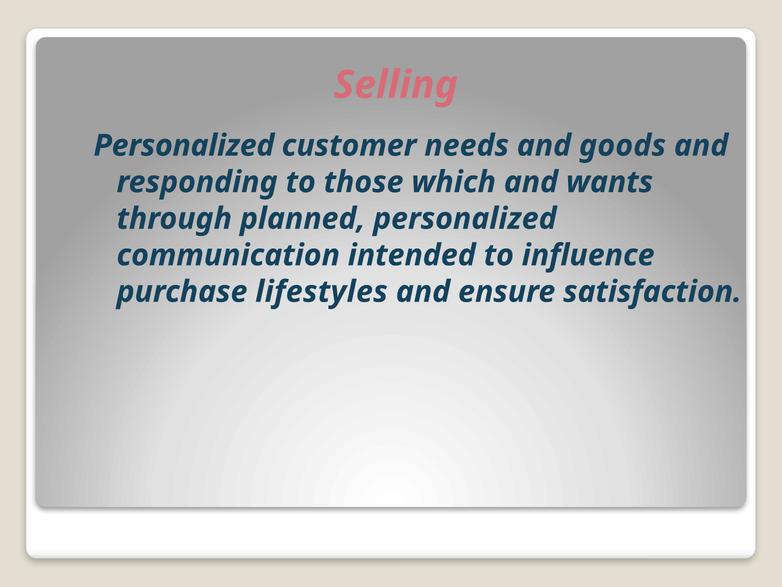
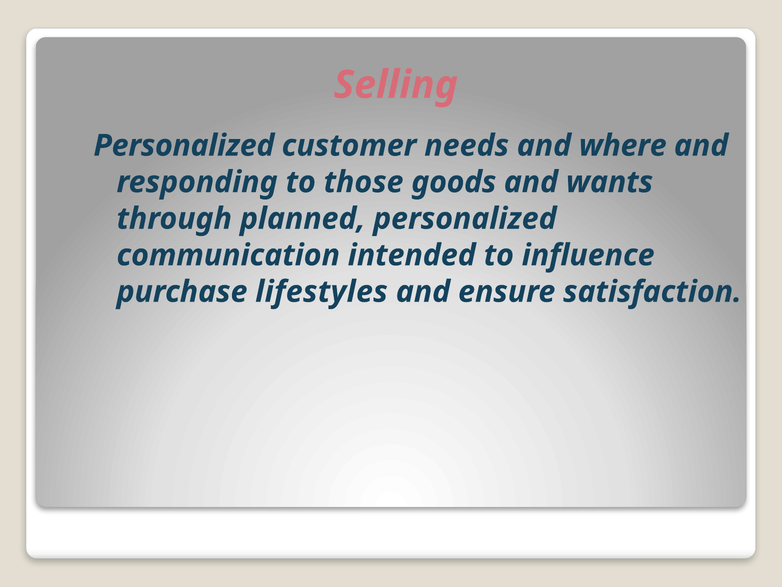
goods: goods -> where
which: which -> goods
